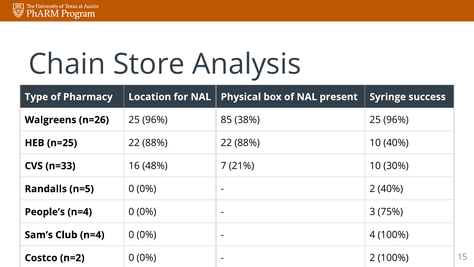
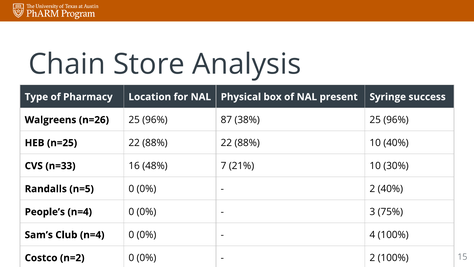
85: 85 -> 87
